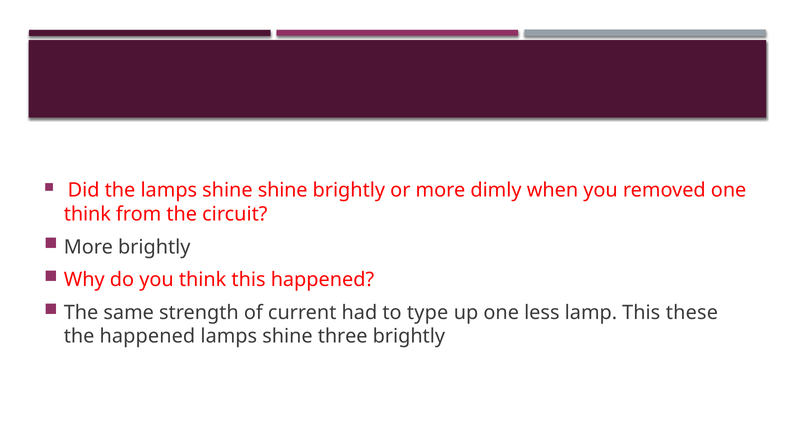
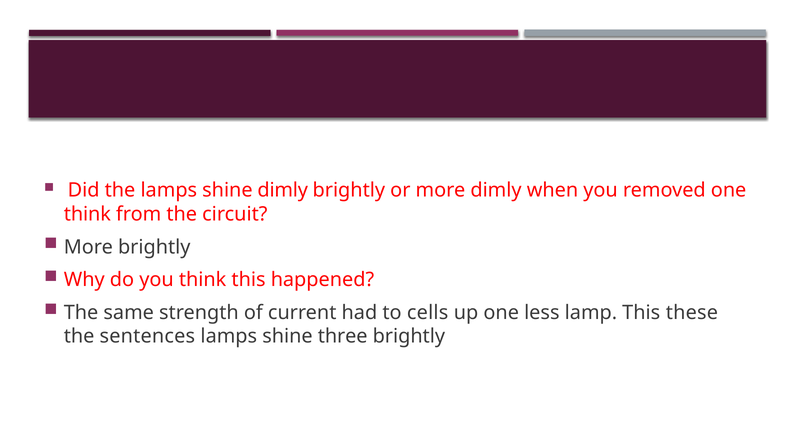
shine shine: shine -> dimly
type: type -> cells
the happened: happened -> sentences
